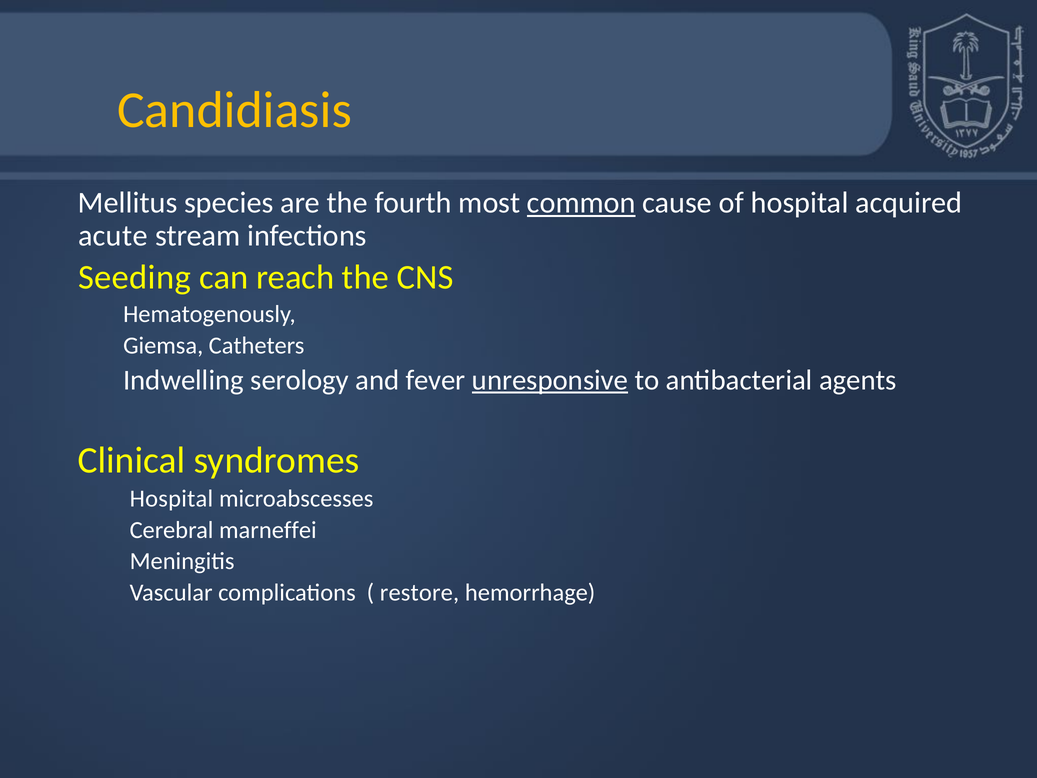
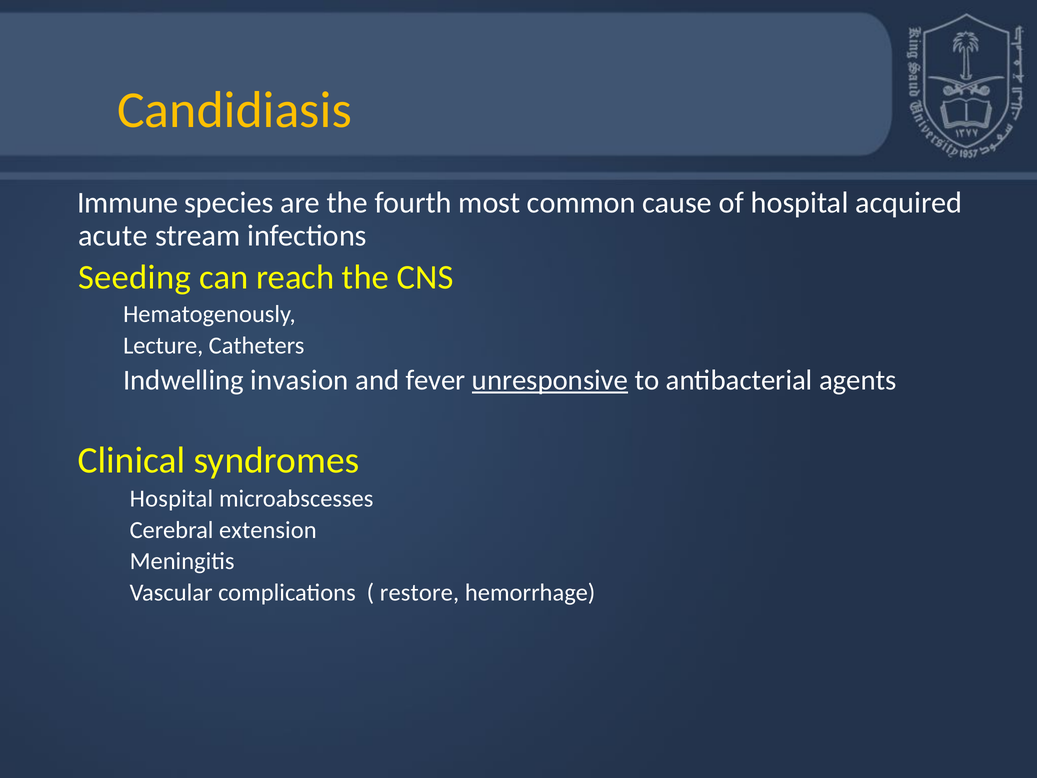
Mellitus: Mellitus -> Immune
common underline: present -> none
Giemsa: Giemsa -> Lecture
serology: serology -> invasion
marneffei: marneffei -> extension
